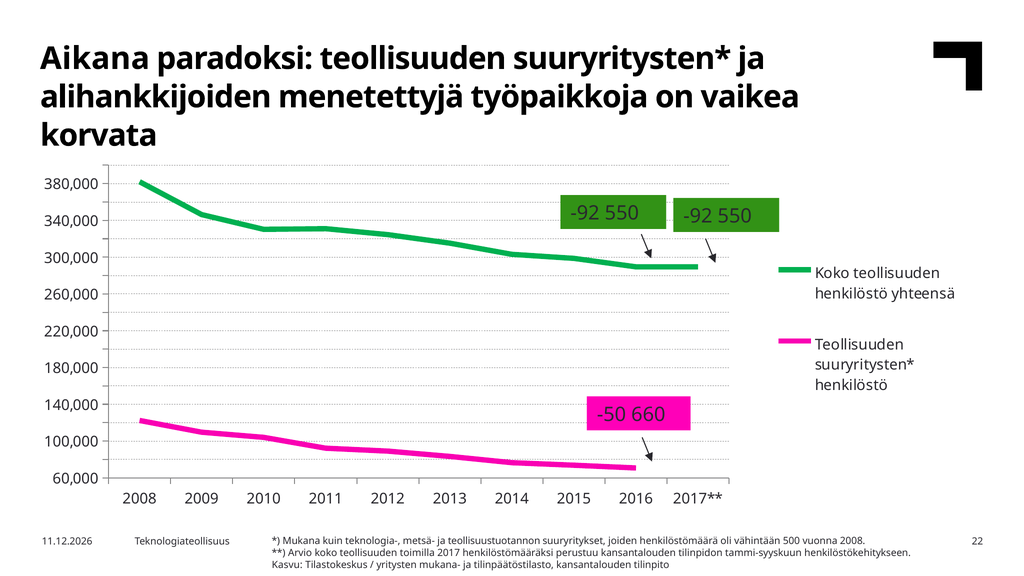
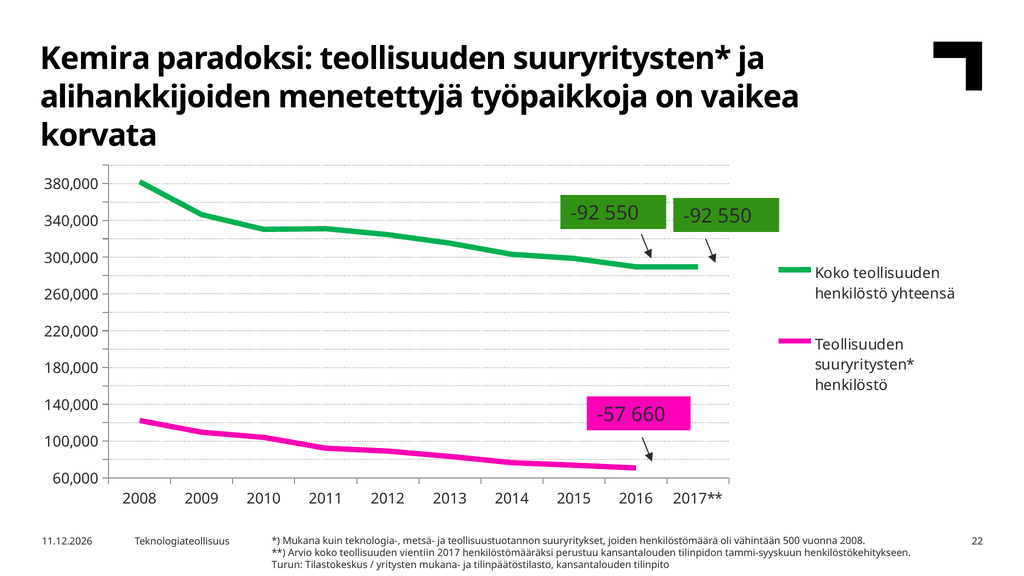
Aikana: Aikana -> Kemira
-50: -50 -> -57
toimilla: toimilla -> vientiin
Kasvu: Kasvu -> Turun
